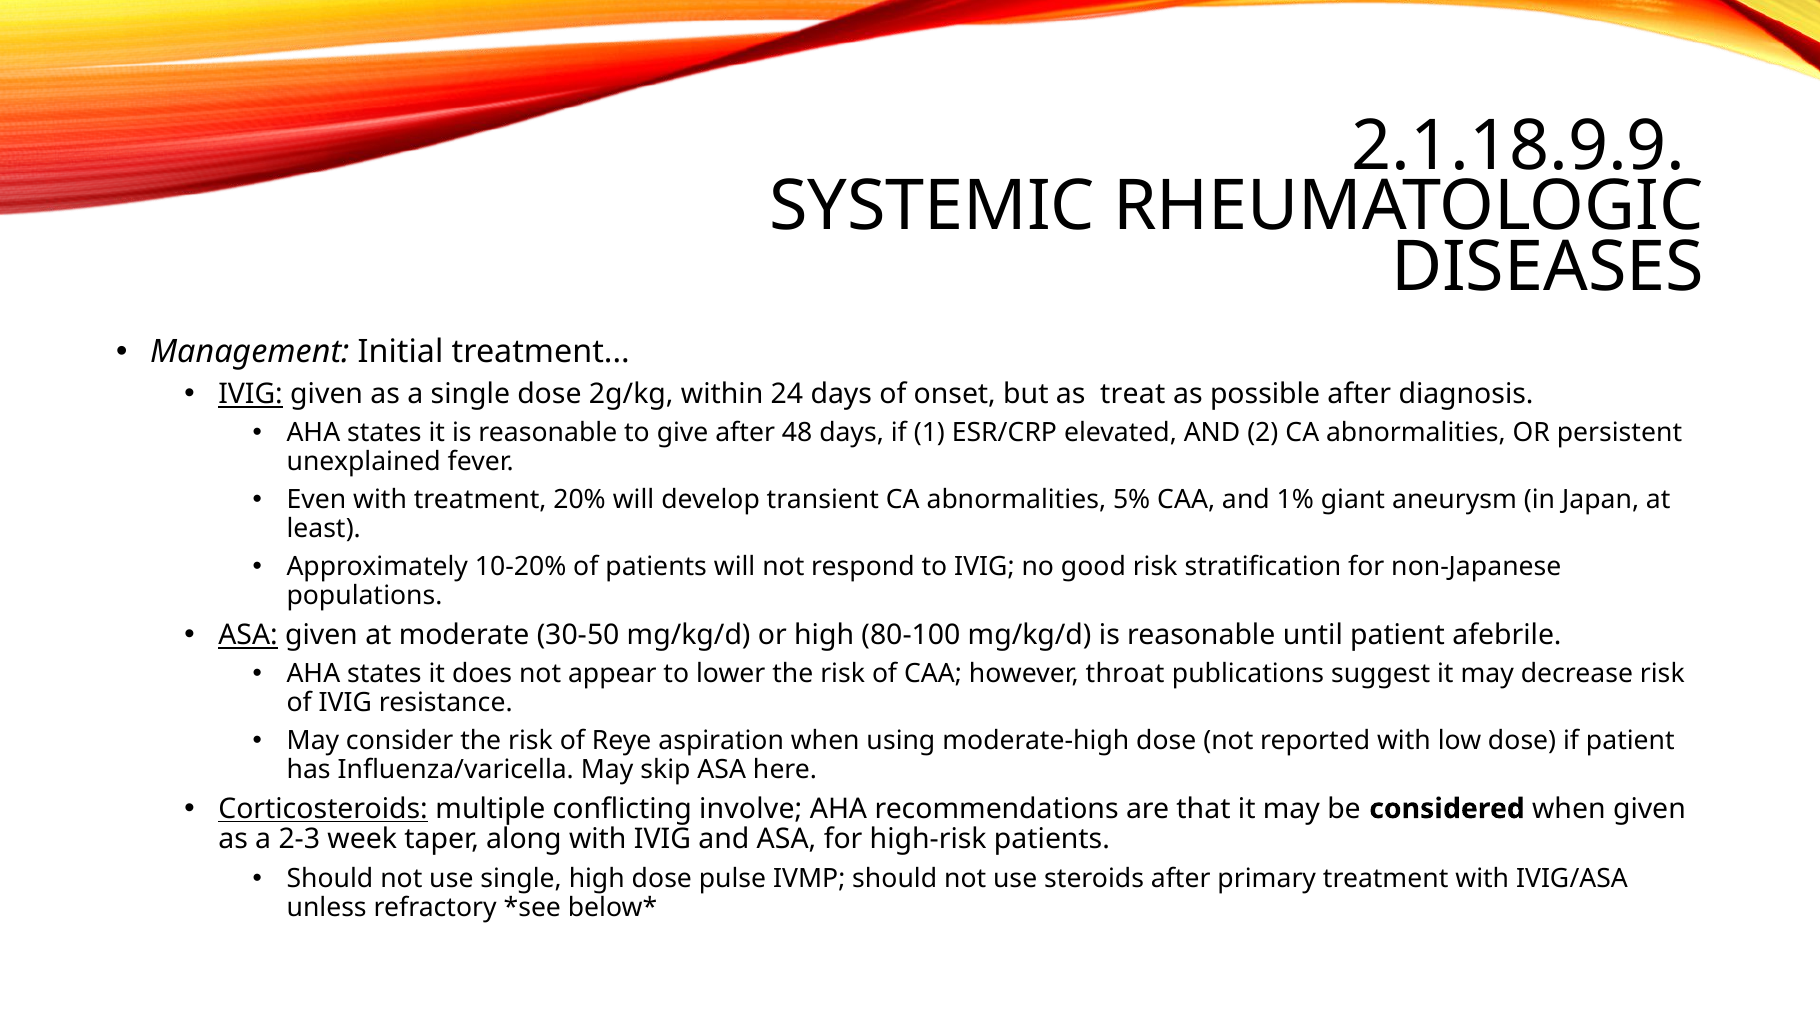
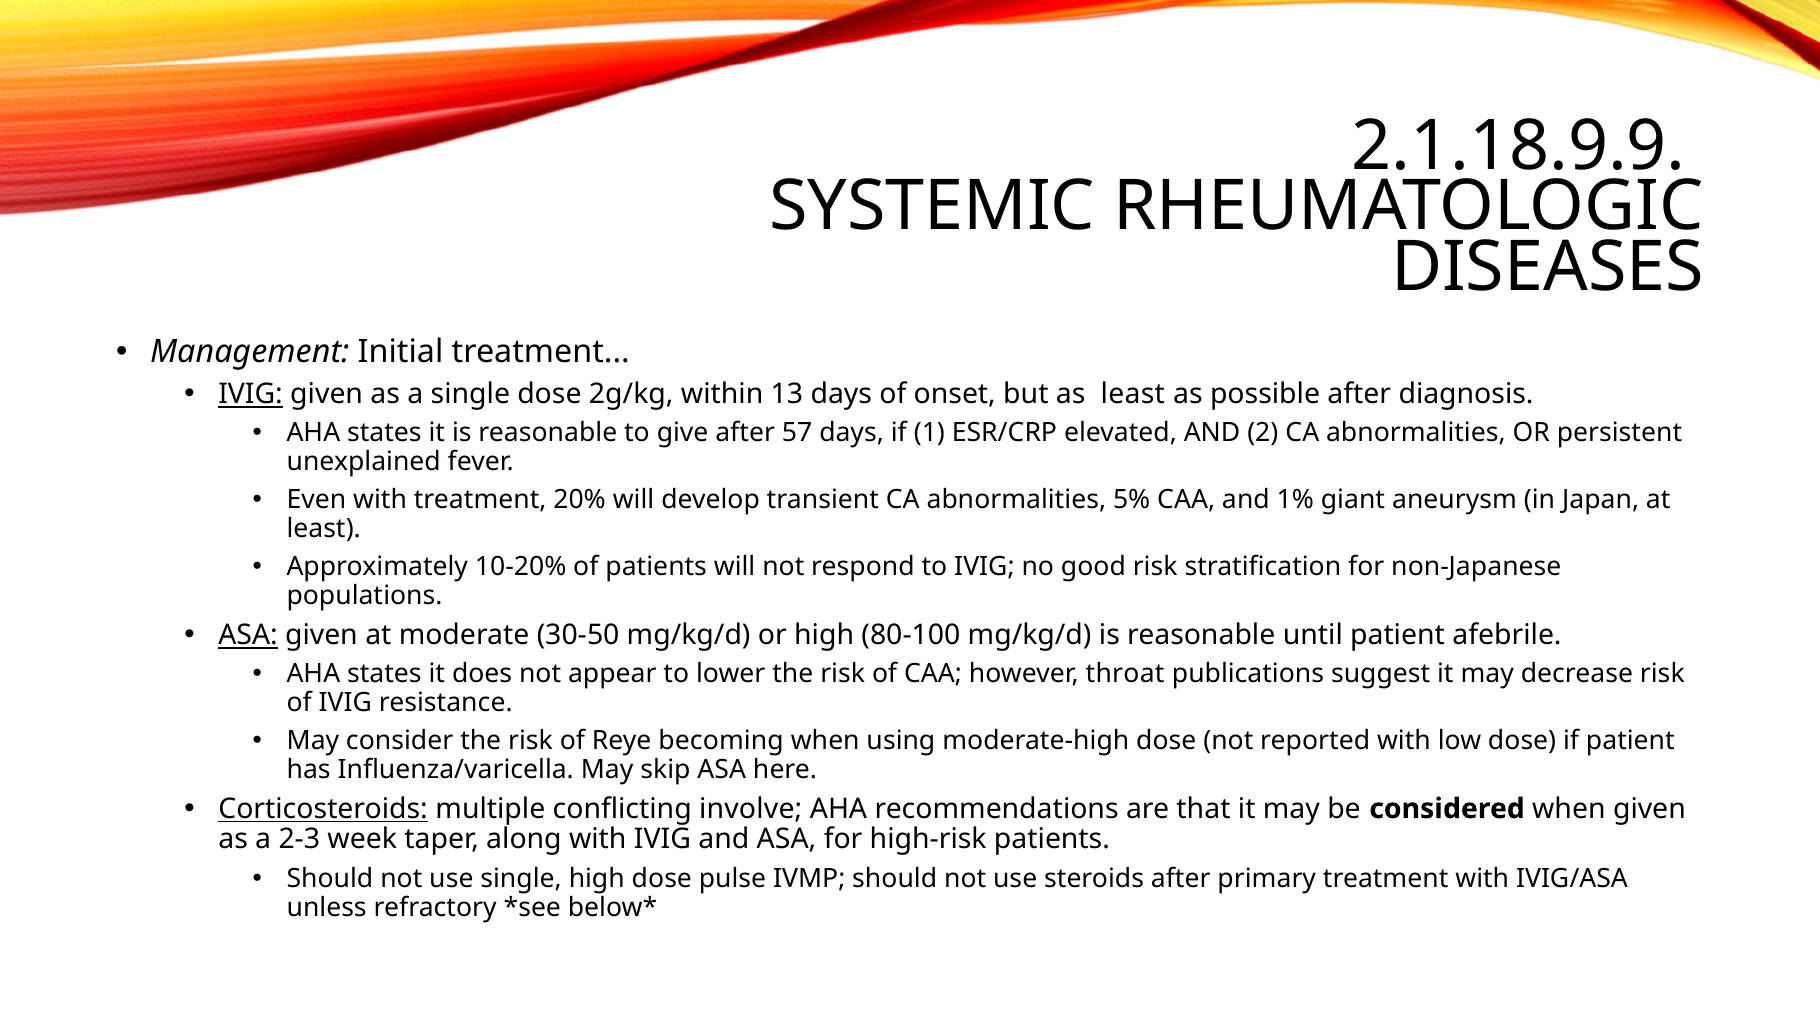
24: 24 -> 13
as treat: treat -> least
48: 48 -> 57
aspiration: aspiration -> becoming
